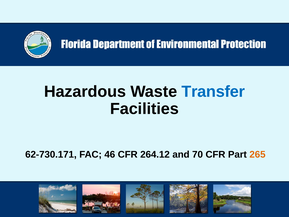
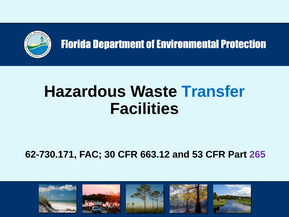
46: 46 -> 30
264.12: 264.12 -> 663.12
70: 70 -> 53
265 colour: orange -> purple
